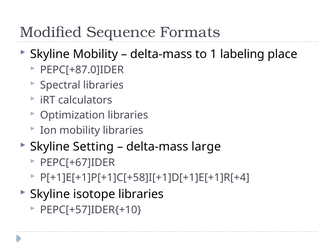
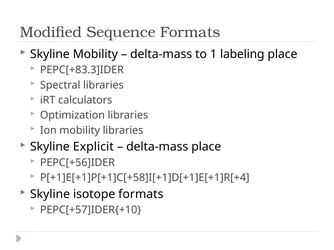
PEPC[+87.0]IDER: PEPC[+87.0]IDER -> PEPC[+83.3]IDER
Setting: Setting -> Explicit
delta-mass large: large -> place
PEPC[+67]IDER: PEPC[+67]IDER -> PEPC[+56]IDER
isotope libraries: libraries -> formats
